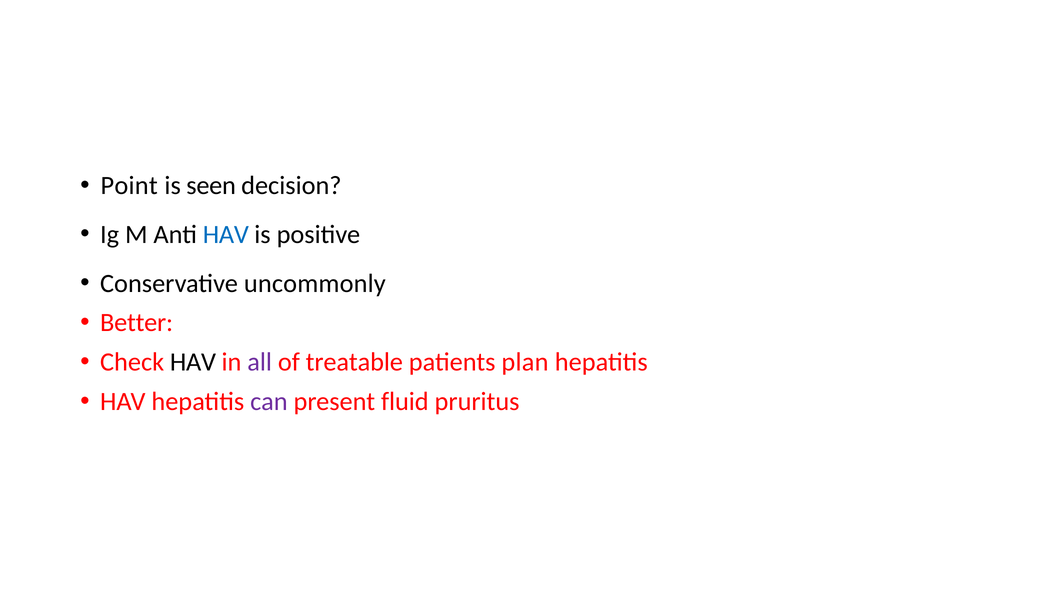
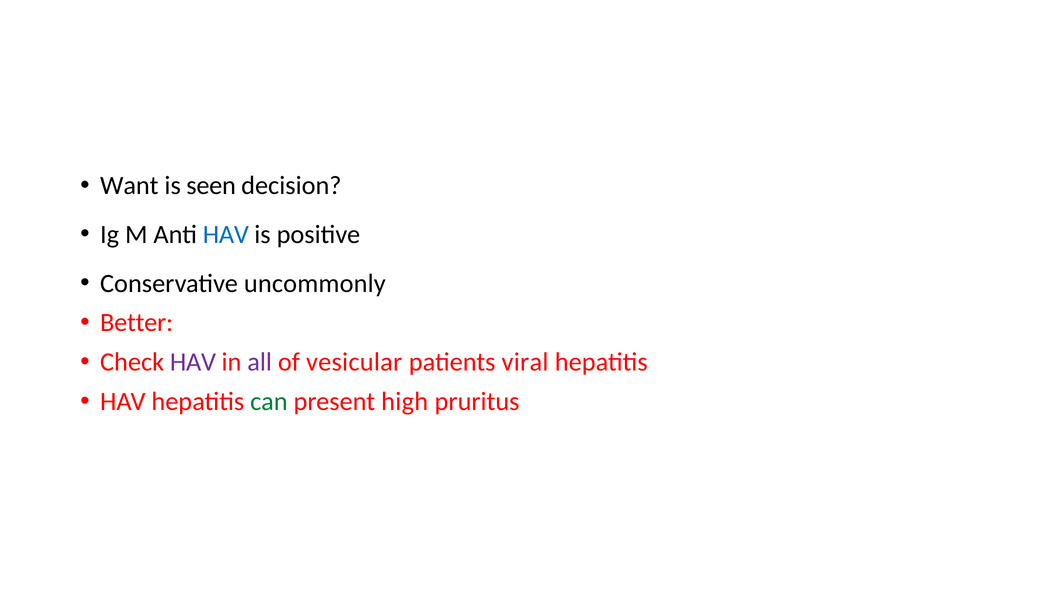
Point: Point -> Want
HAV at (193, 362) colour: black -> purple
treatable: treatable -> vesicular
plan: plan -> viral
can colour: purple -> green
fluid: fluid -> high
